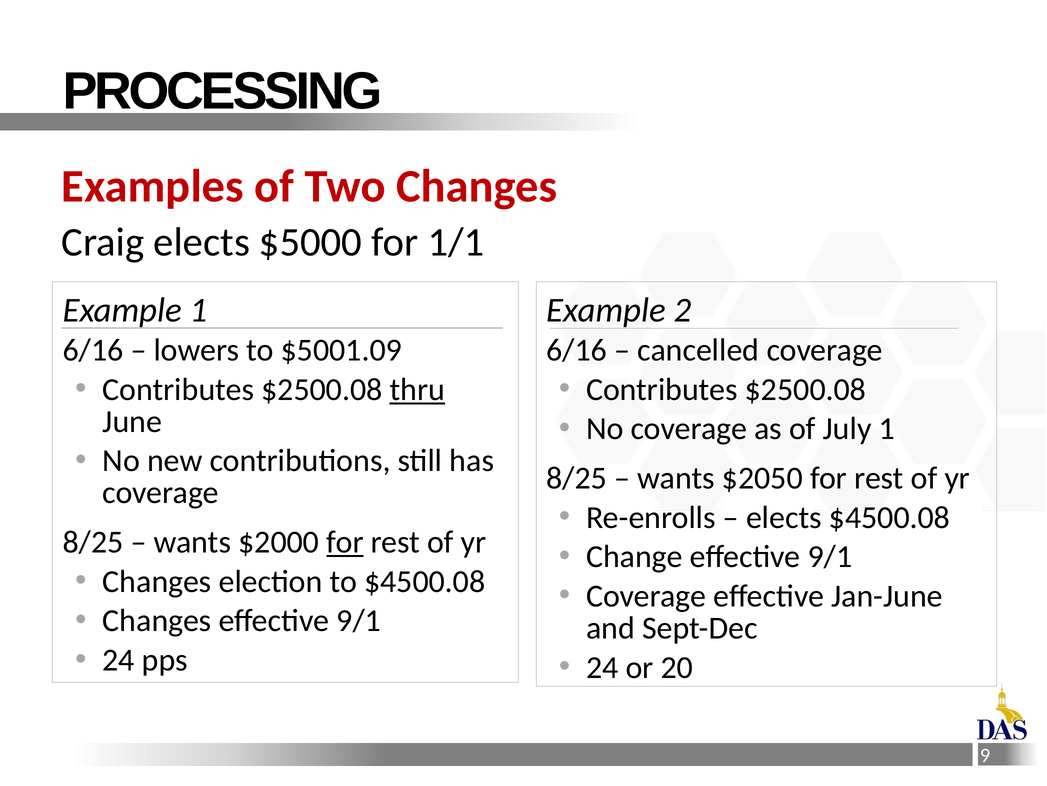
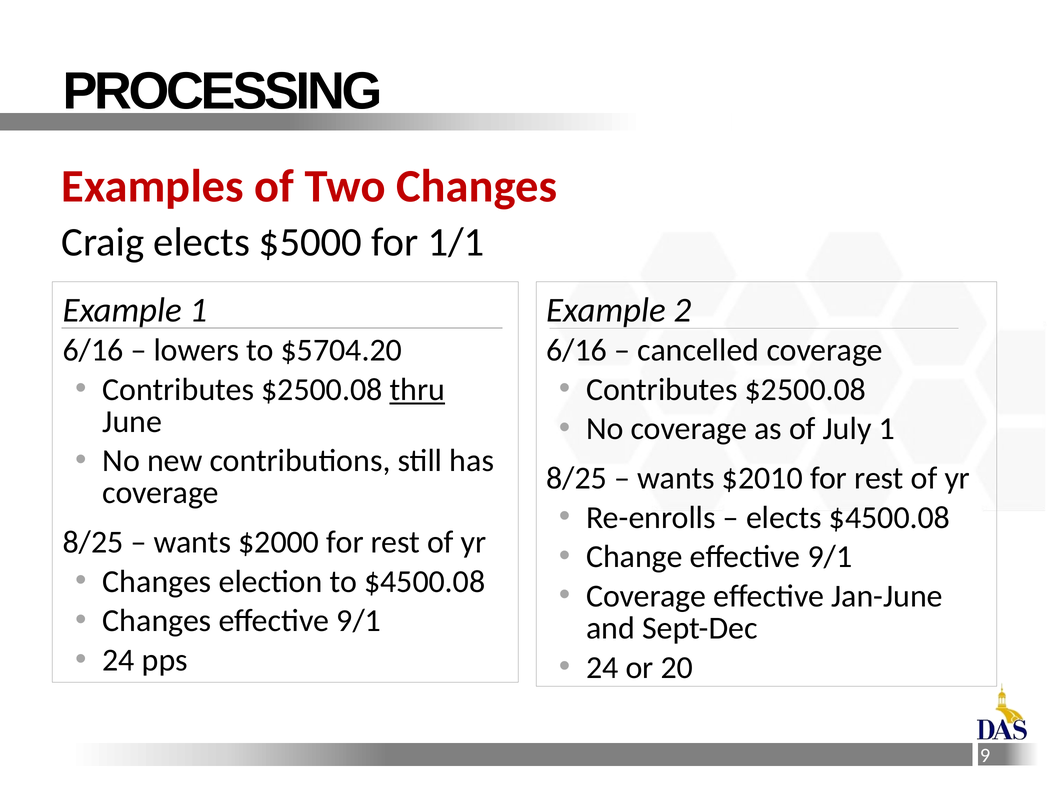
$5001.09: $5001.09 -> $5704.20
$2050: $2050 -> $2010
for at (345, 542) underline: present -> none
